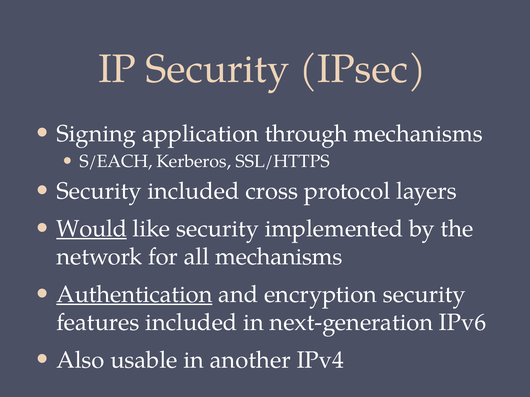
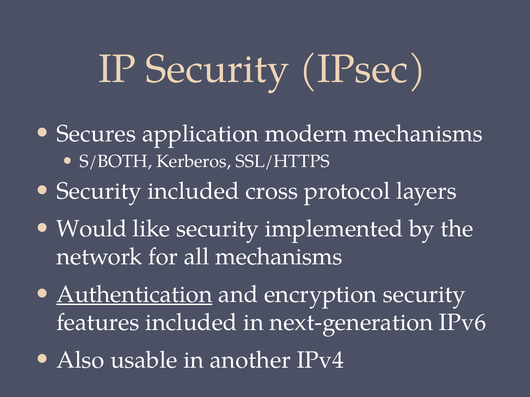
Signing: Signing -> Secures
through: through -> modern
S/EACH: S/EACH -> S/BOTH
Would underline: present -> none
